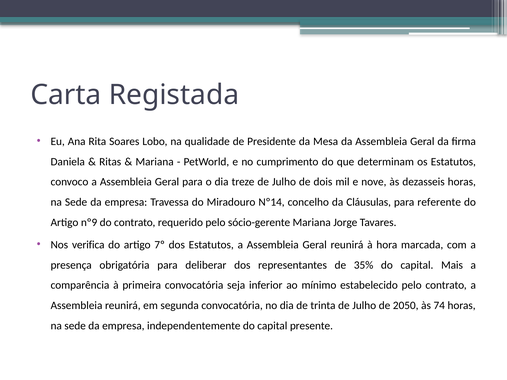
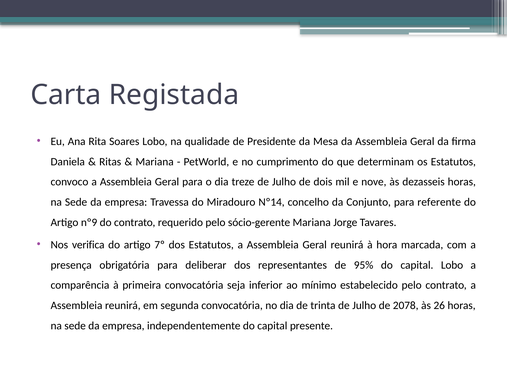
Cláusulas: Cláusulas -> Conjunto
35%: 35% -> 95%
capital Mais: Mais -> Lobo
2050: 2050 -> 2078
74: 74 -> 26
